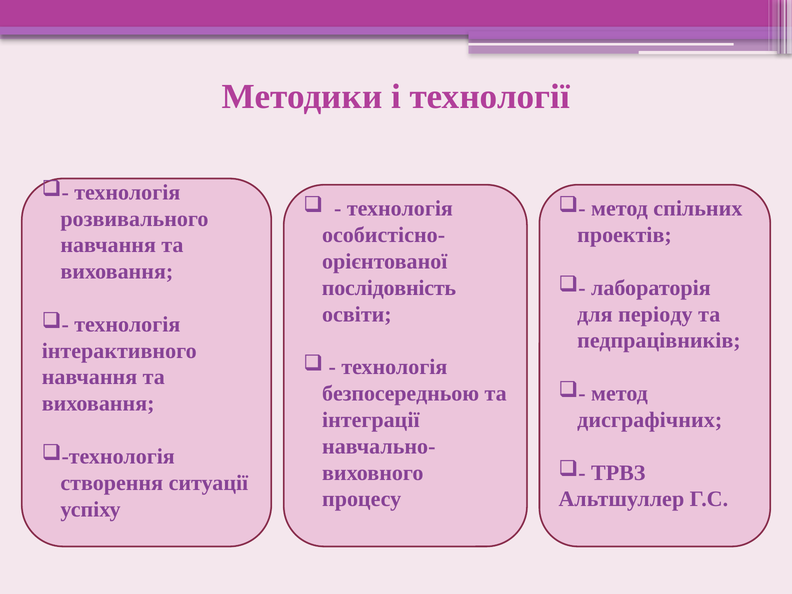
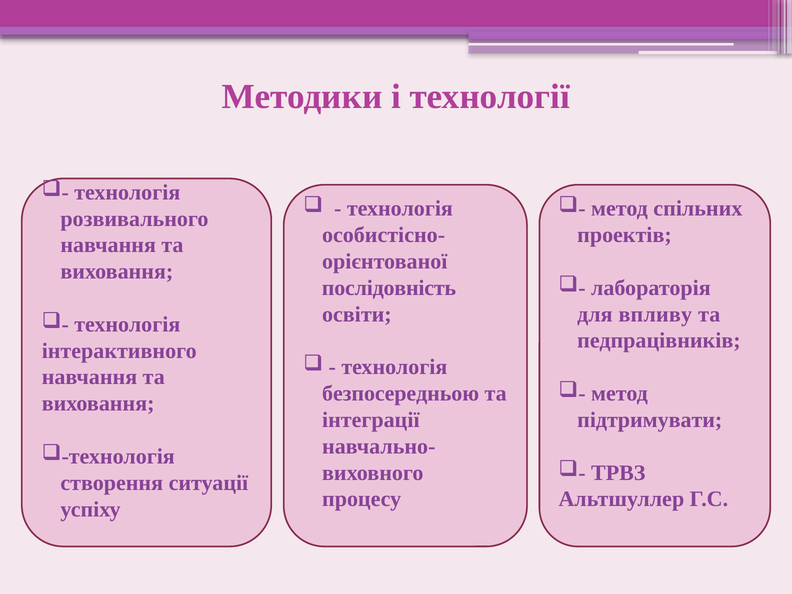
періоду: періоду -> впливу
дисграфічних: дисграфічних -> підтримувати
